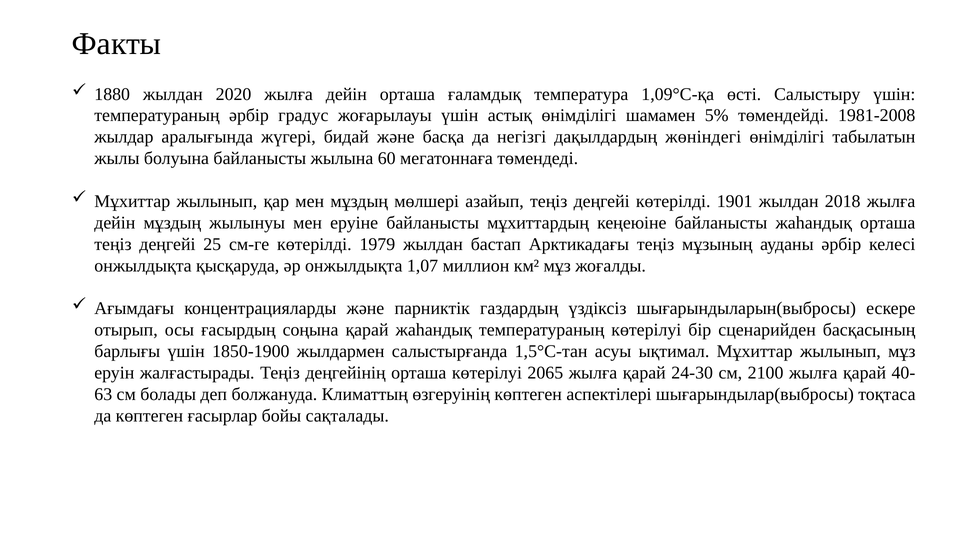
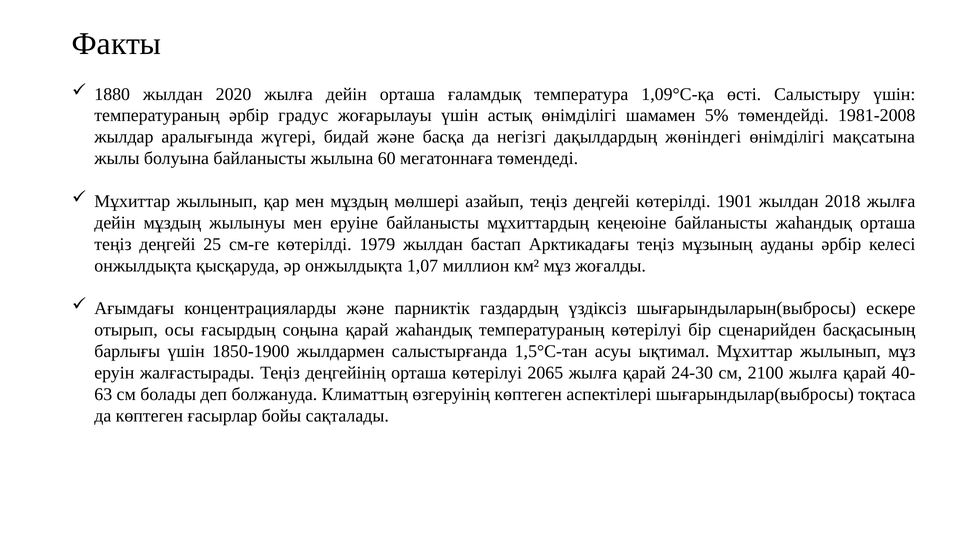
табылатын: табылатын -> мақсатына
